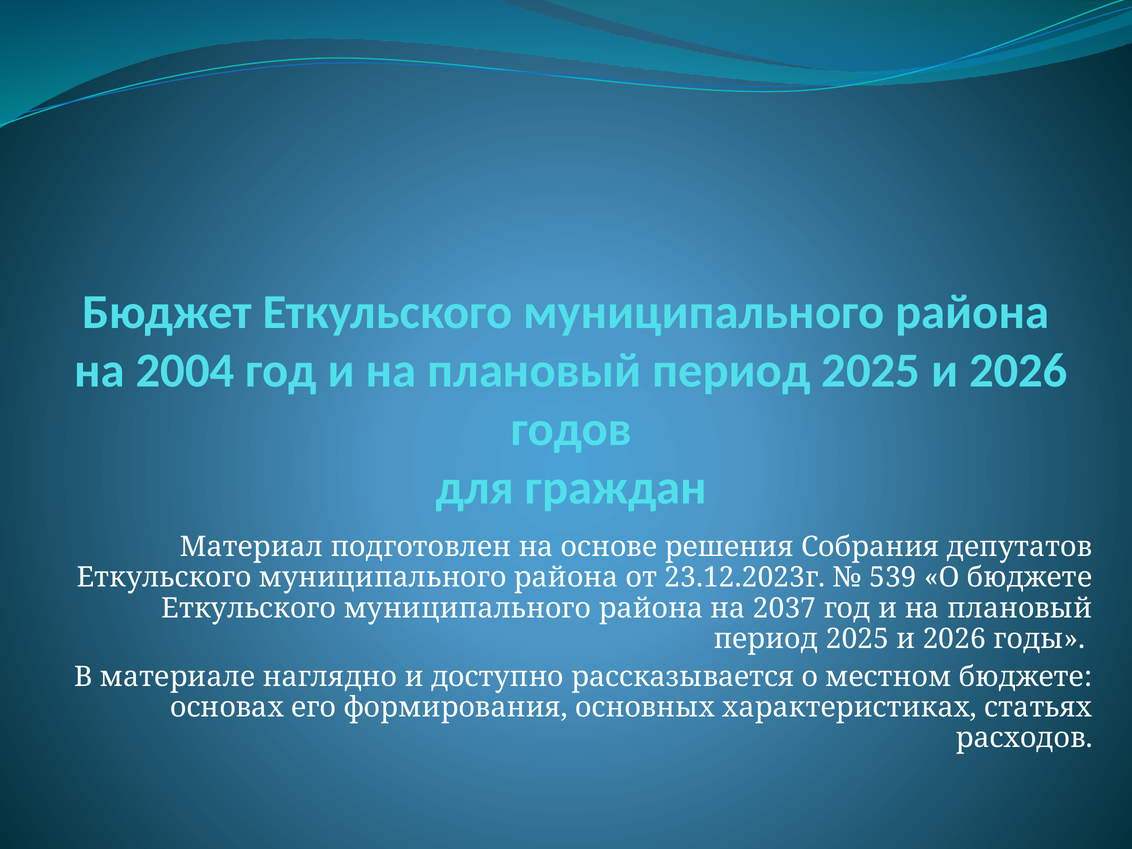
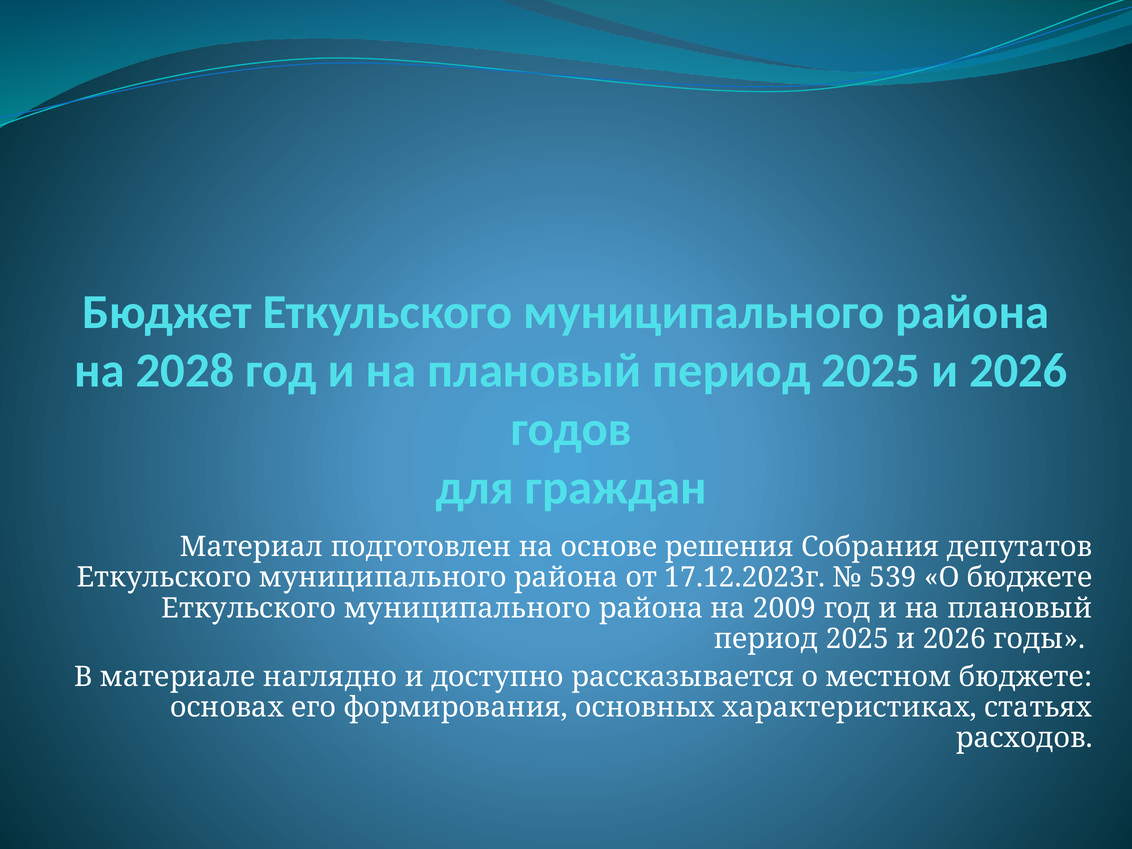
2004: 2004 -> 2028
23.12.2023г: 23.12.2023г -> 17.12.2023г
2037: 2037 -> 2009
